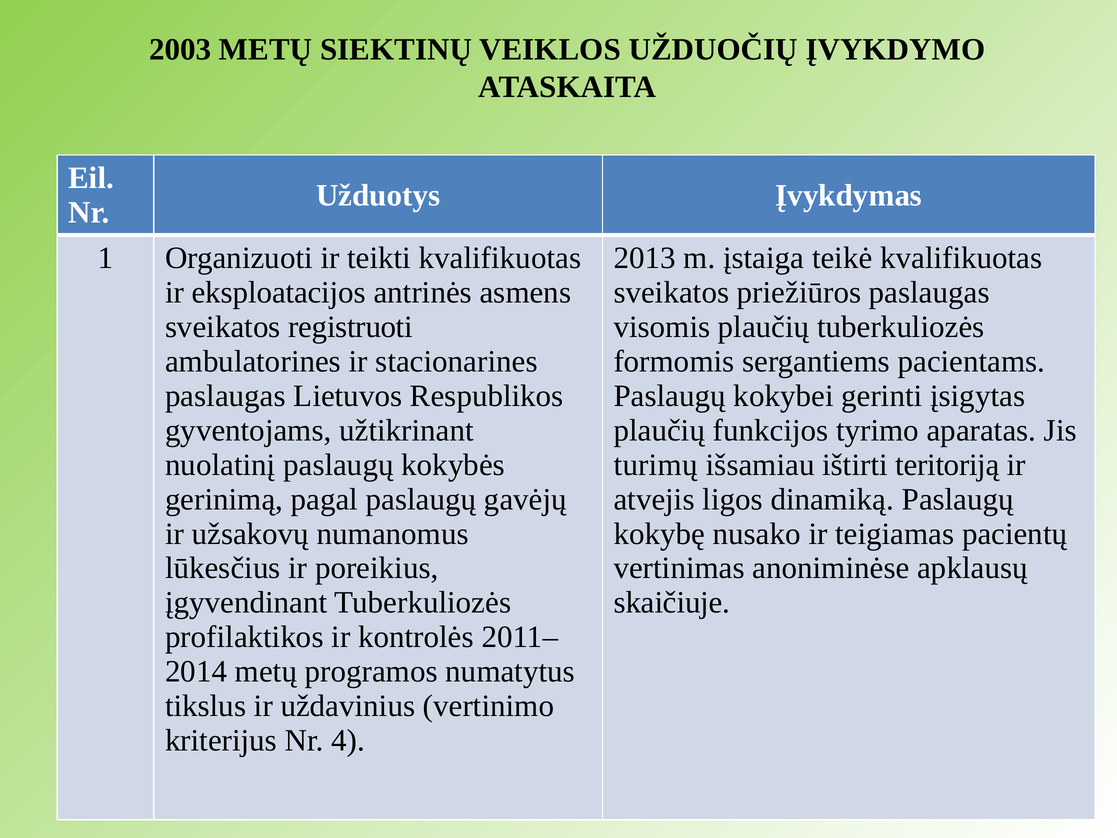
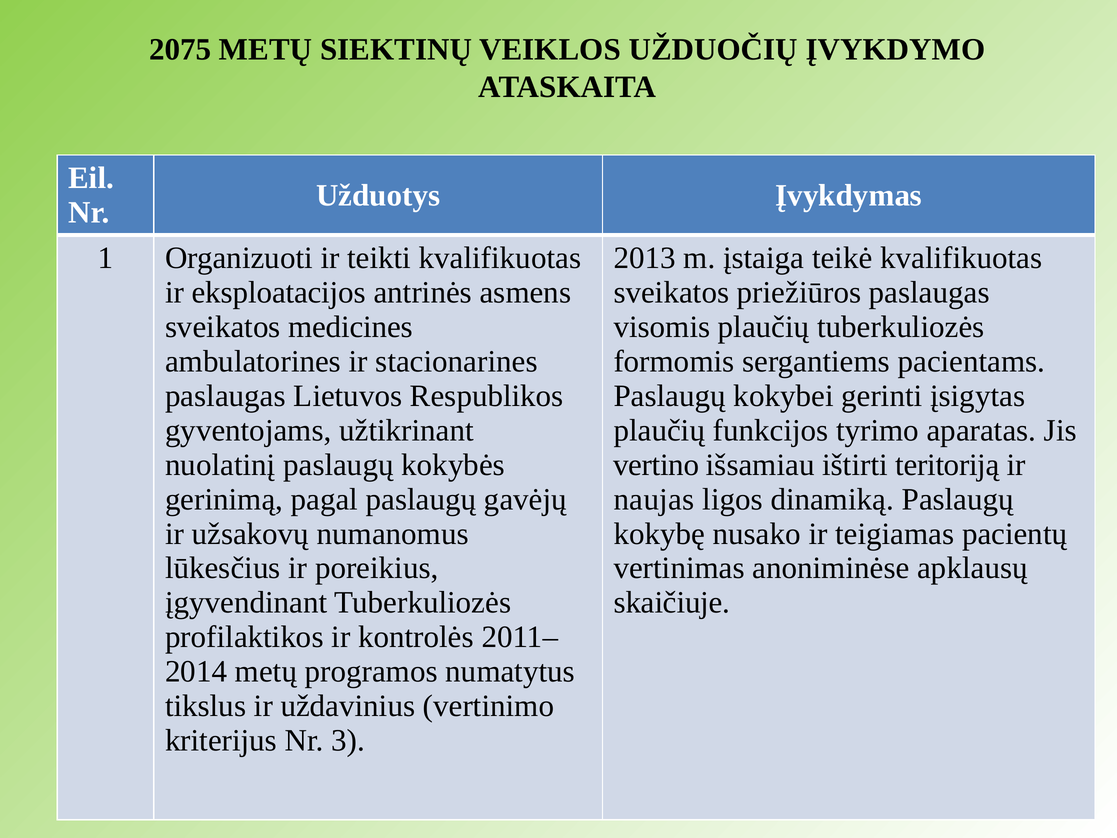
2003: 2003 -> 2075
registruoti: registruoti -> medicines
turimų: turimų -> vertino
atvejis: atvejis -> naujas
4: 4 -> 3
